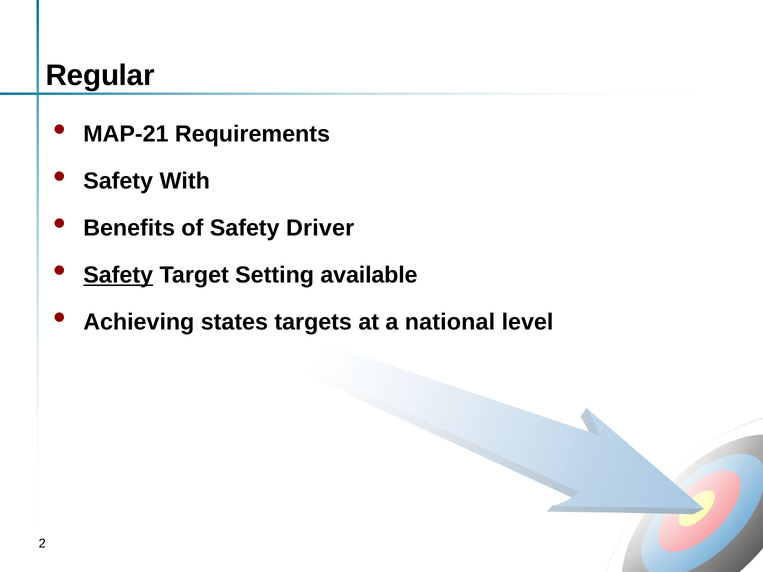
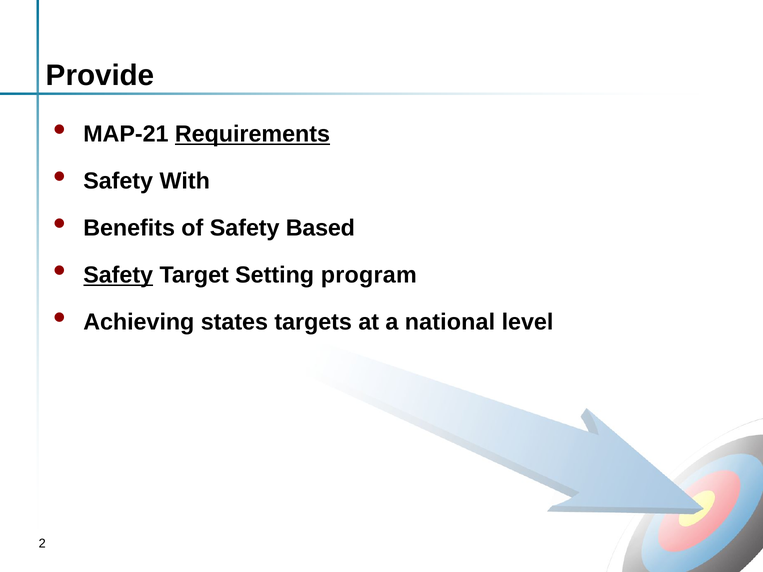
Regular: Regular -> Provide
Requirements underline: none -> present
Driver: Driver -> Based
available: available -> program
